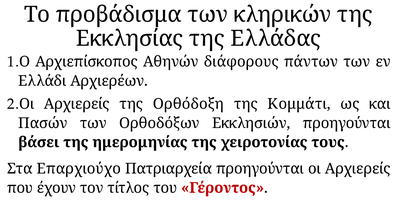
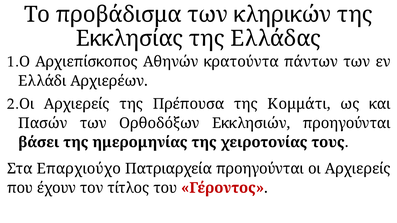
διάφορους: διάφορους -> κρατούντα
Ορθόδοξη: Ορθόδοξη -> Πρέπουσα
